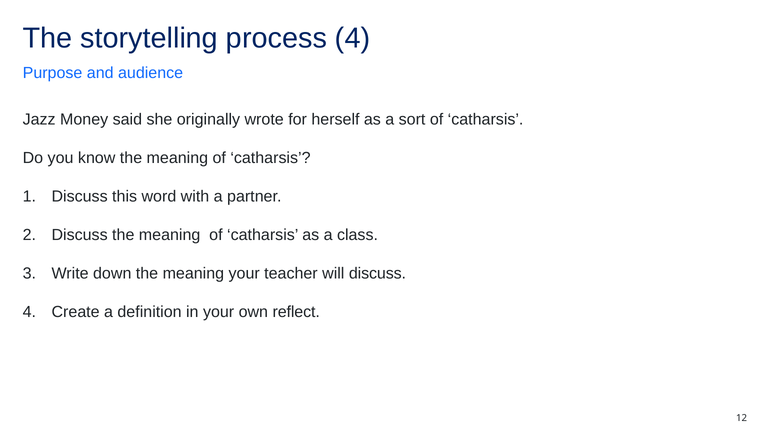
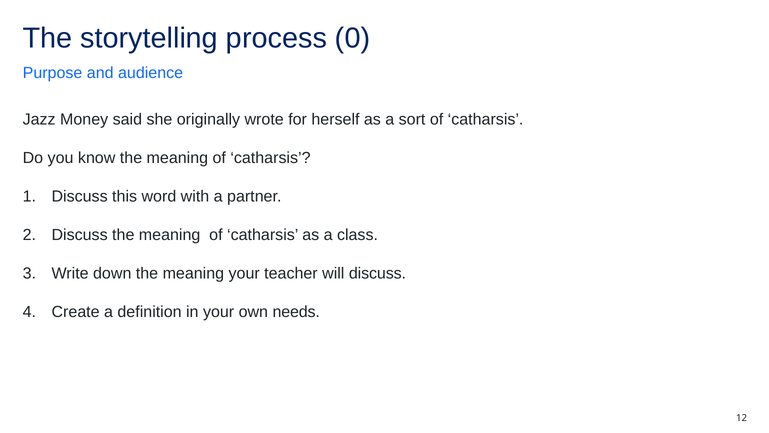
process 4: 4 -> 0
reflect: reflect -> needs
